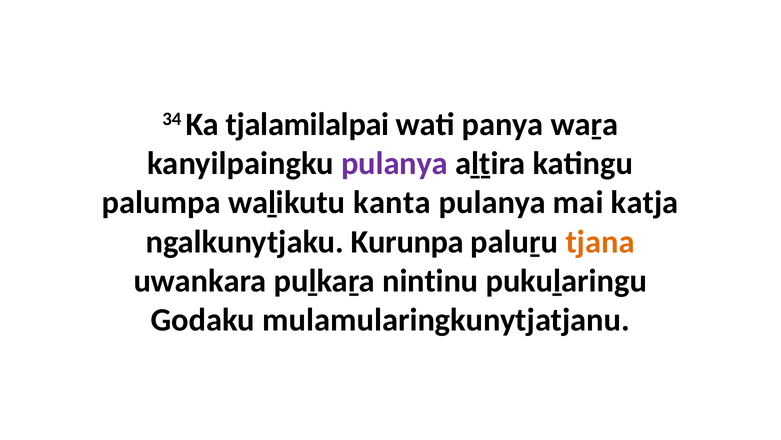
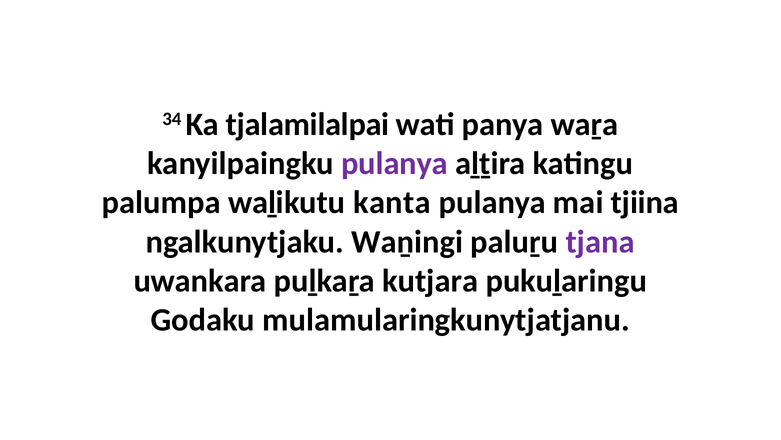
katja: katja -> tjiina
Kurunpa: Kurunpa -> Waṉingi
tjana colour: orange -> purple
nintinu: nintinu -> kutjara
